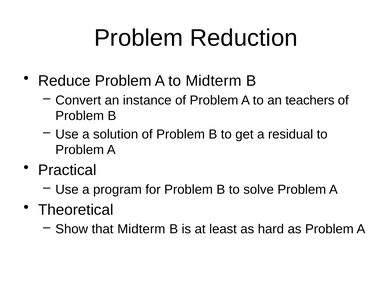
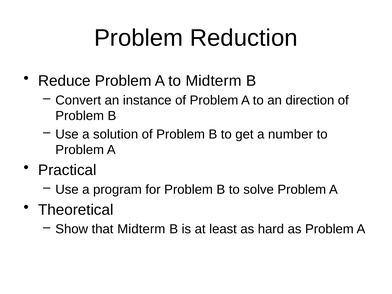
teachers: teachers -> direction
residual: residual -> number
